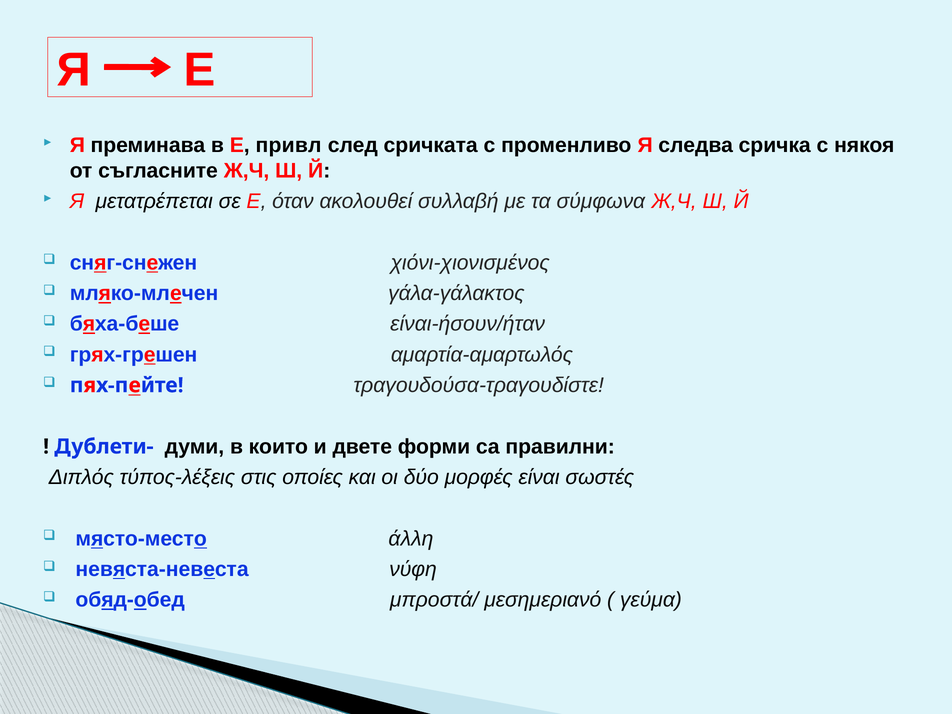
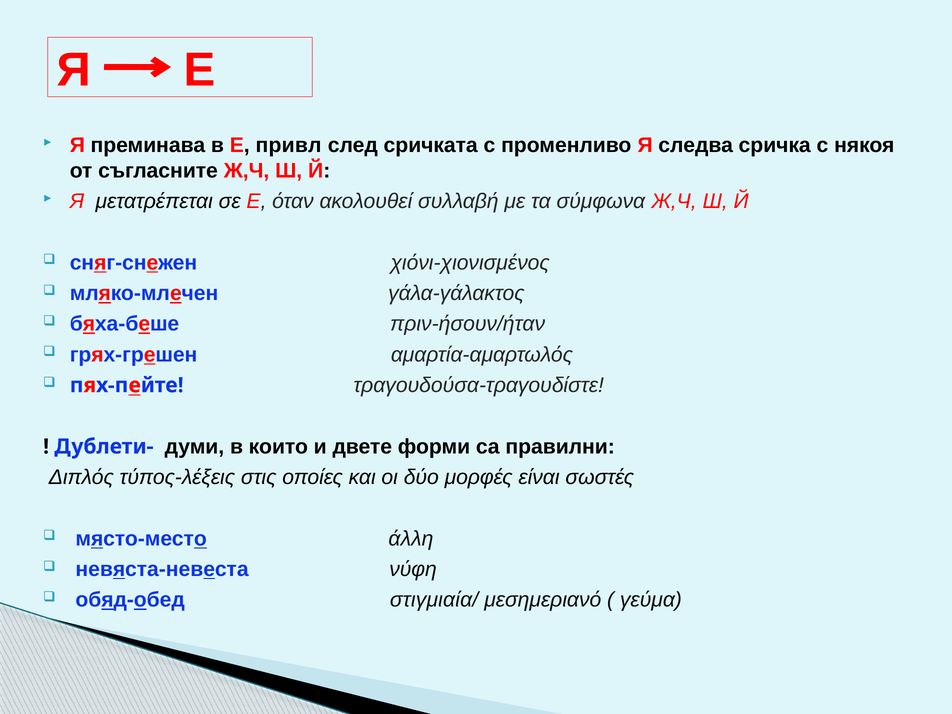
είναι-ήσουν/ήταν: είναι-ήσουν/ήταν -> πριν-ήσουν/ήταν
μπροστά/: μπροστά/ -> στιγμιαία/
